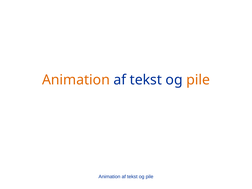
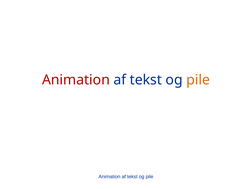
Animation at (76, 80) colour: orange -> red
